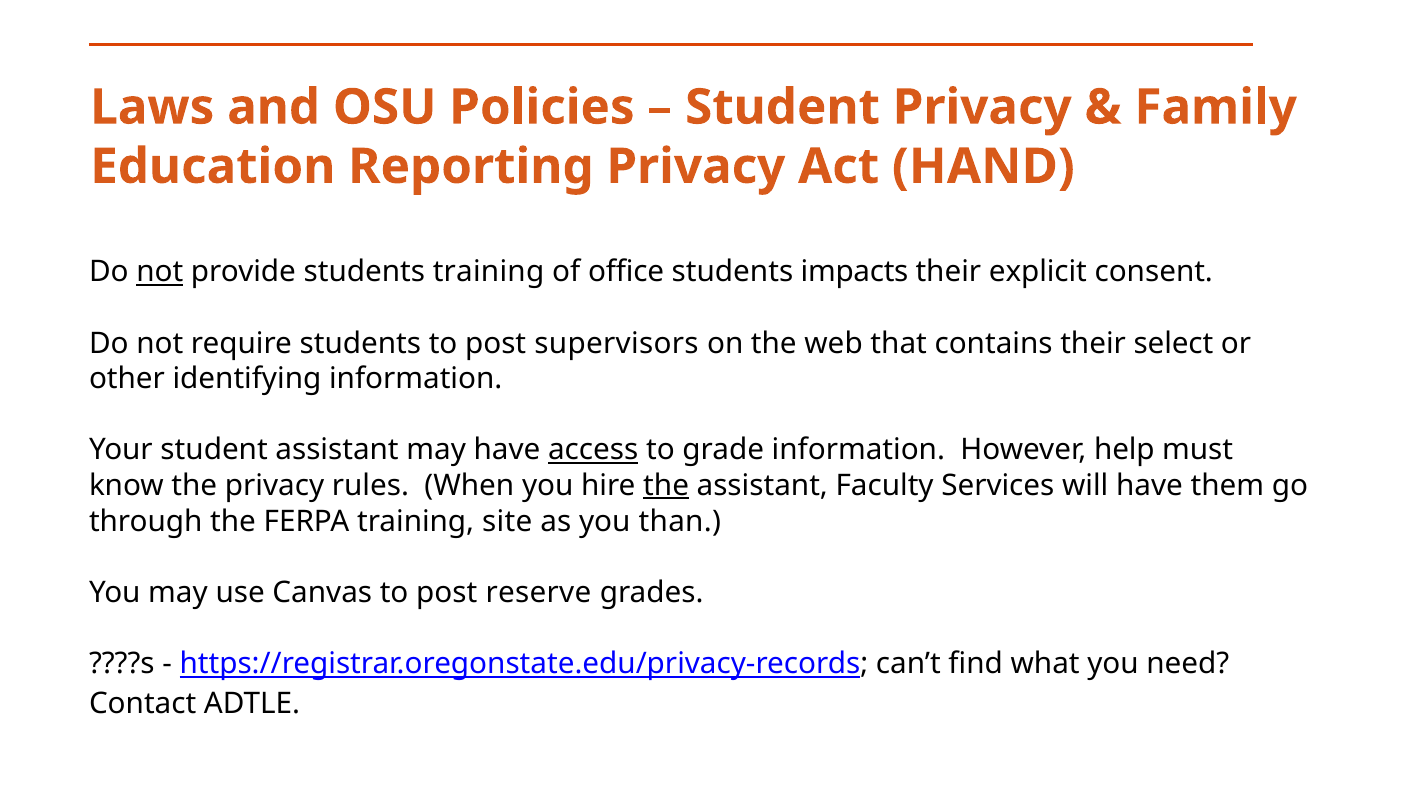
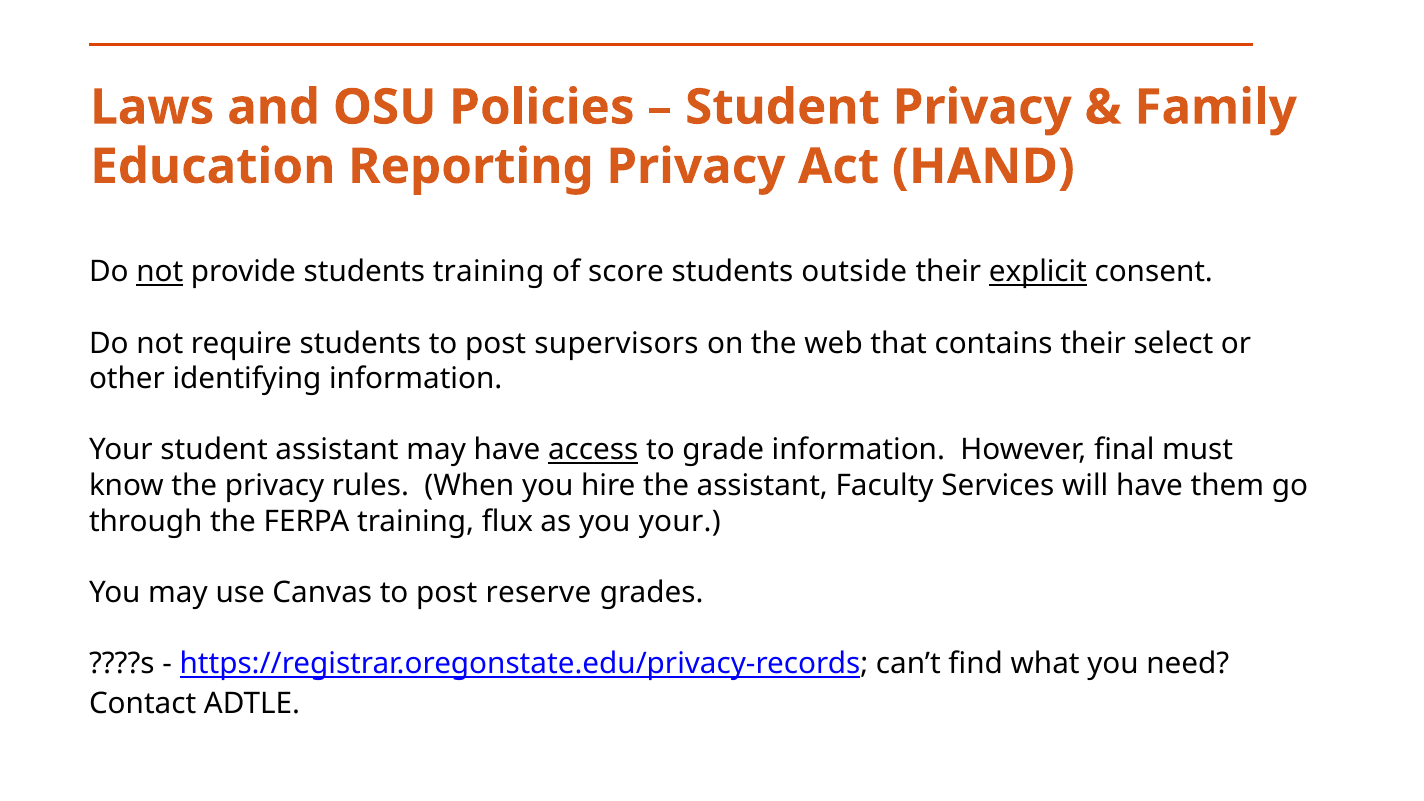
office: office -> score
impacts: impacts -> outside
explicit underline: none -> present
help: help -> final
the at (666, 486) underline: present -> none
site: site -> flux
you than: than -> your
